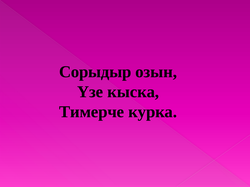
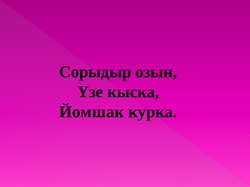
Тимерче: Тимерче -> Йомшак
